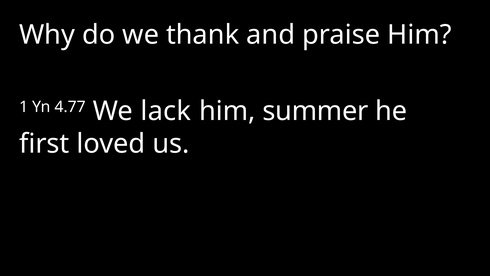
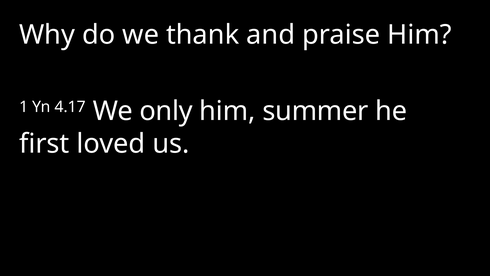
4.77: 4.77 -> 4.17
lack: lack -> only
